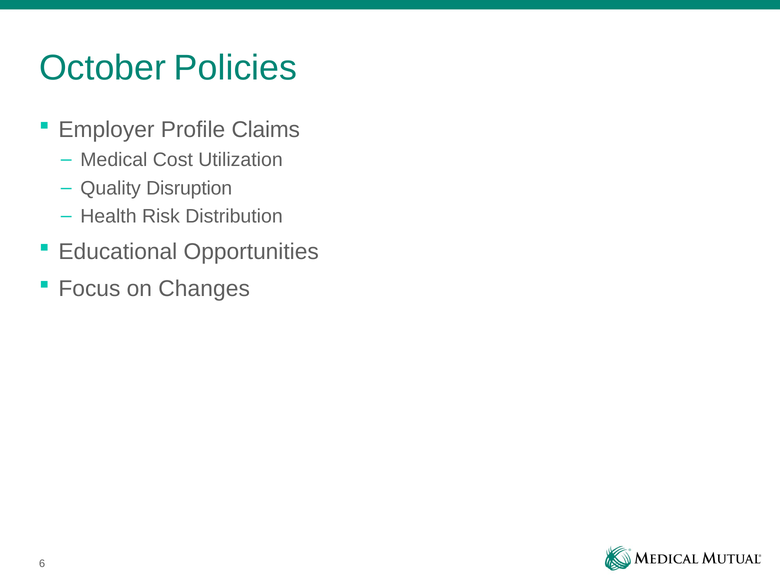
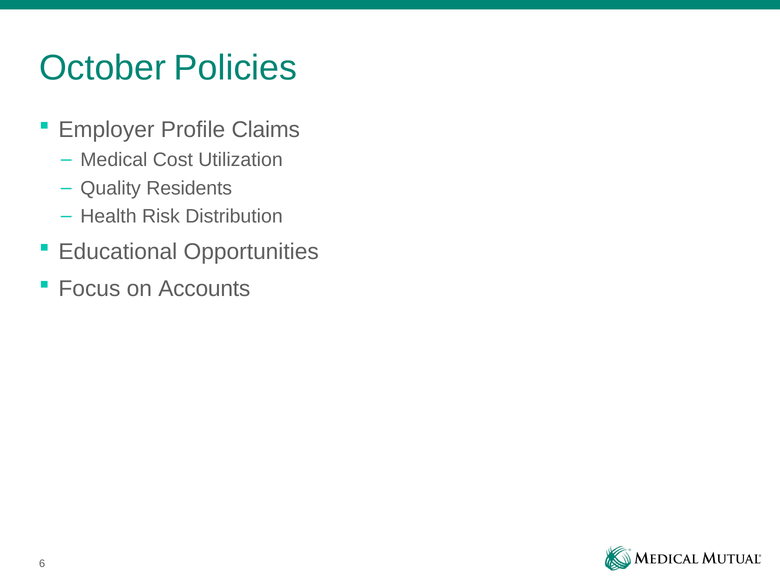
Disruption: Disruption -> Residents
Changes: Changes -> Accounts
